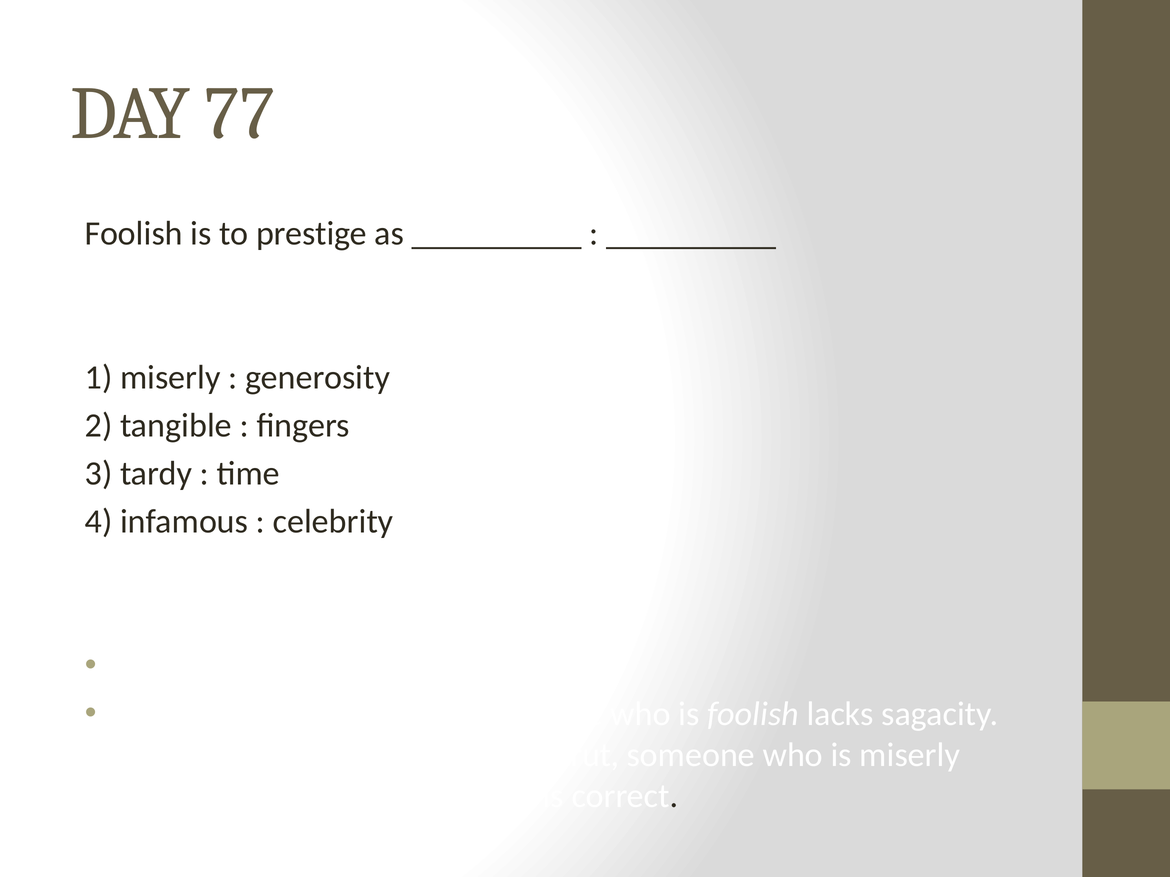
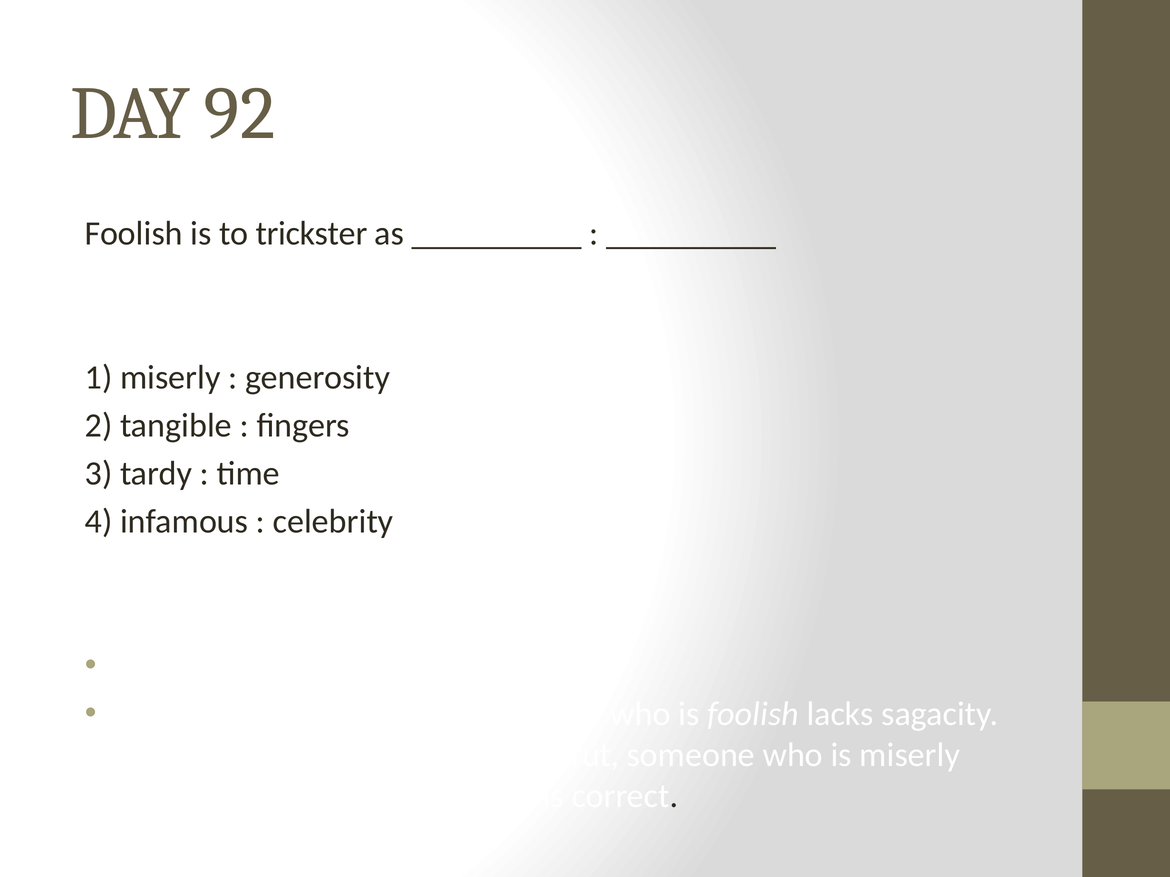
77: 77 -> 92
prestige: prestige -> trickster
